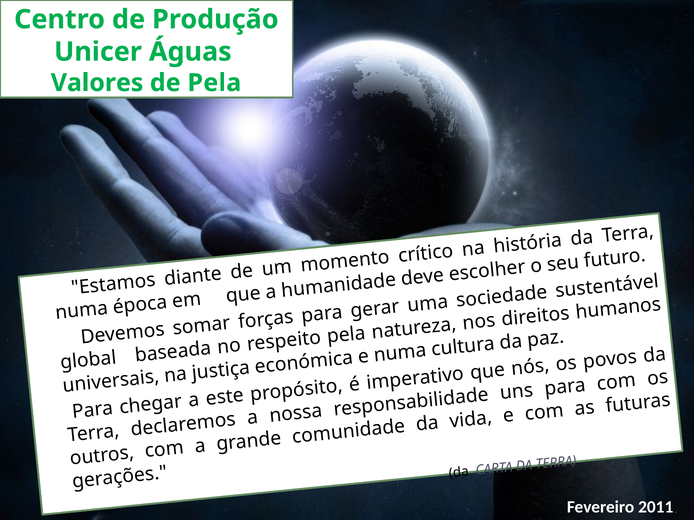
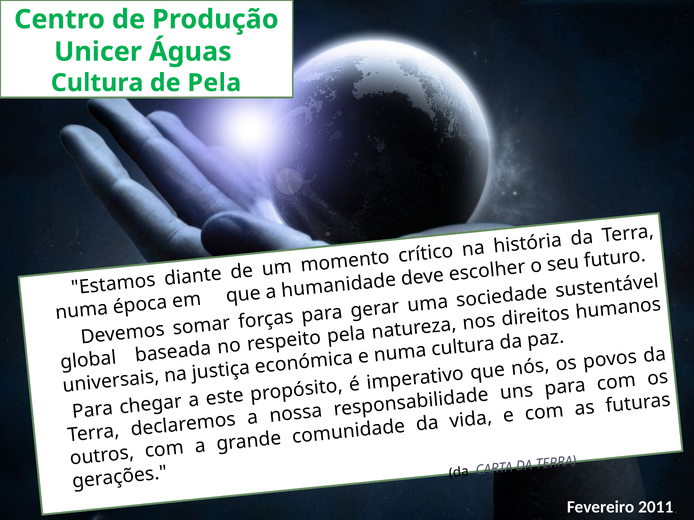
Valores at (97, 83): Valores -> Cultura
